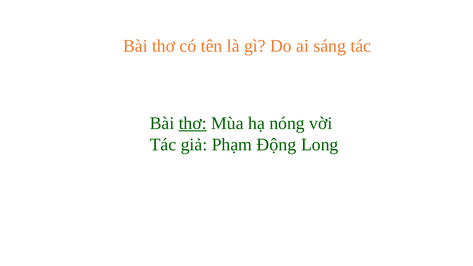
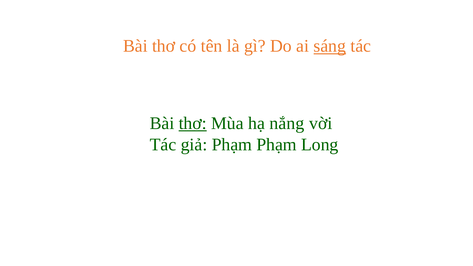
sáng underline: none -> present
nóng: nóng -> nắng
Phạm Động: Động -> Phạm
